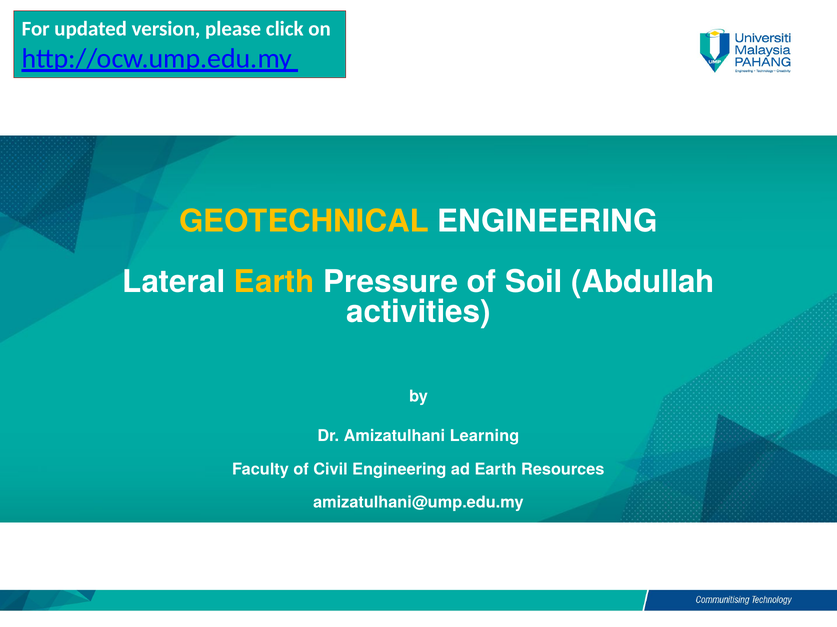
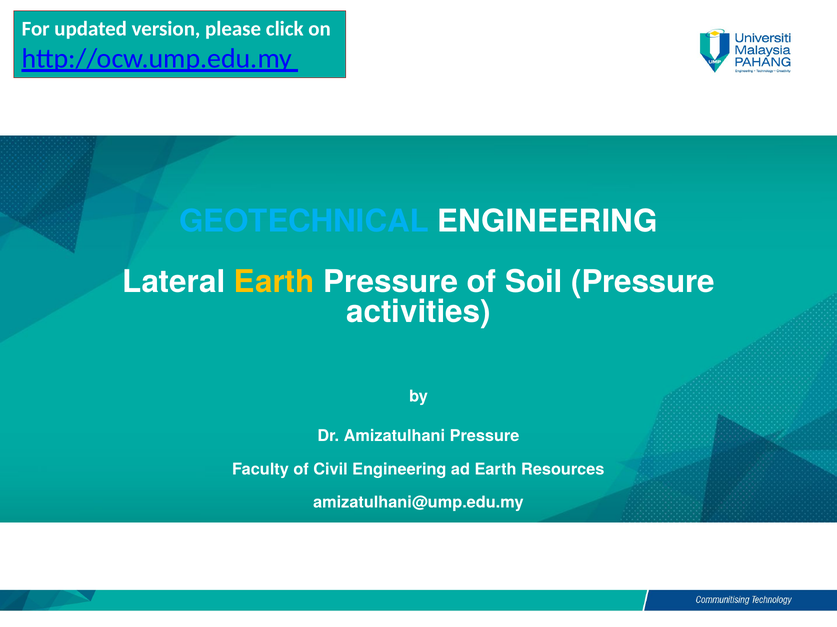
GEOTECHNICAL colour: yellow -> light blue
Soil Abdullah: Abdullah -> Pressure
Amizatulhani Learning: Learning -> Pressure
